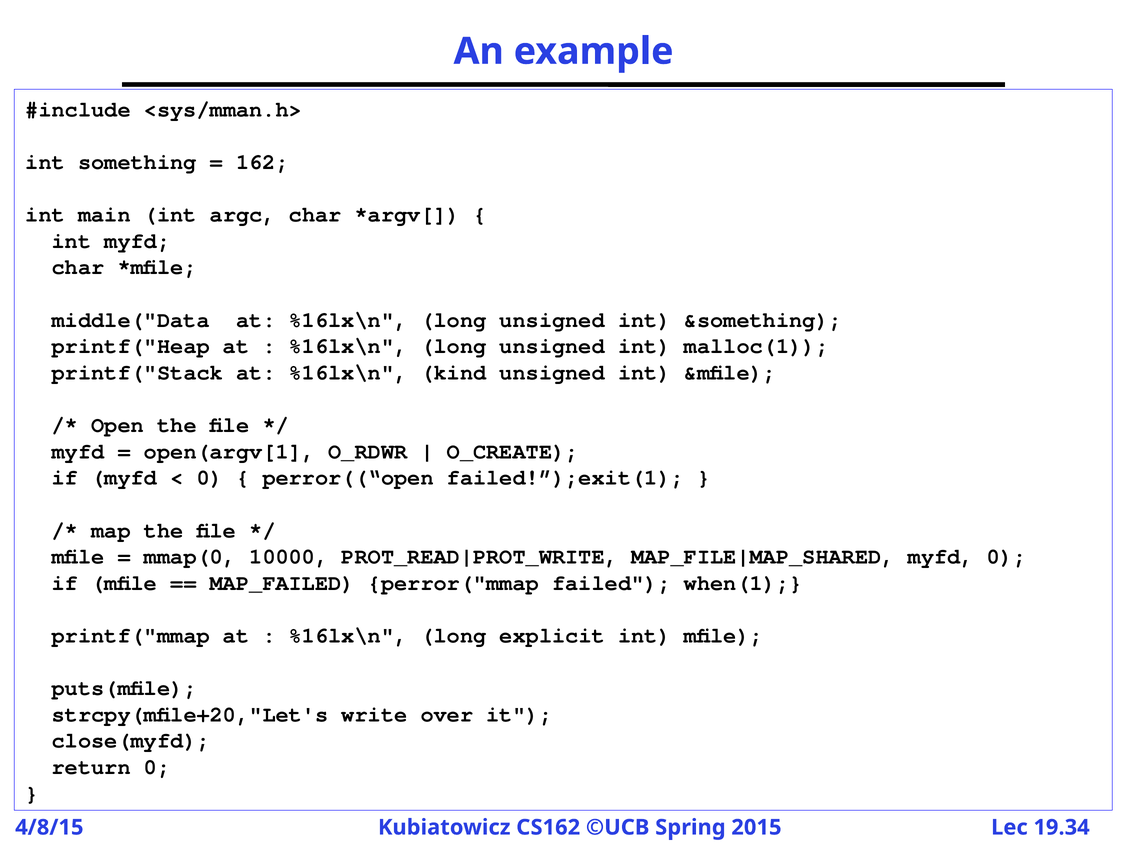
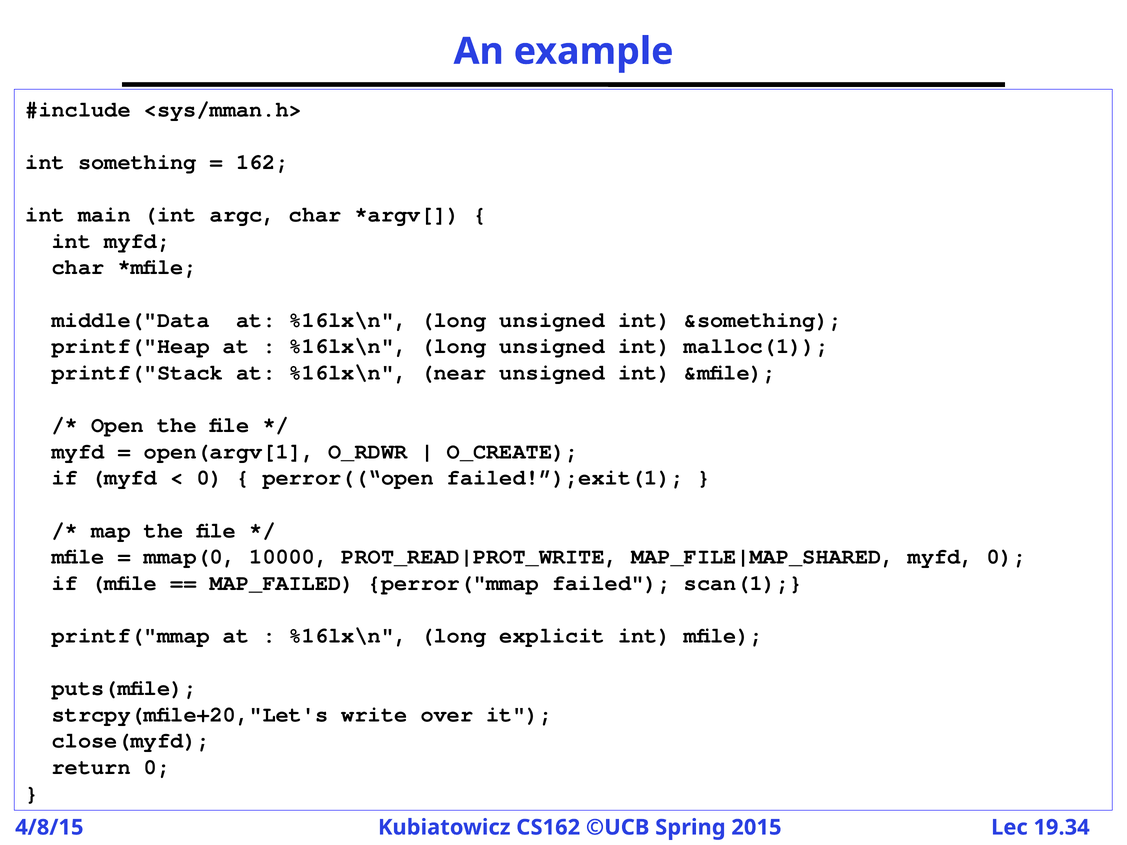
kind: kind -> near
when(1: when(1 -> scan(1
